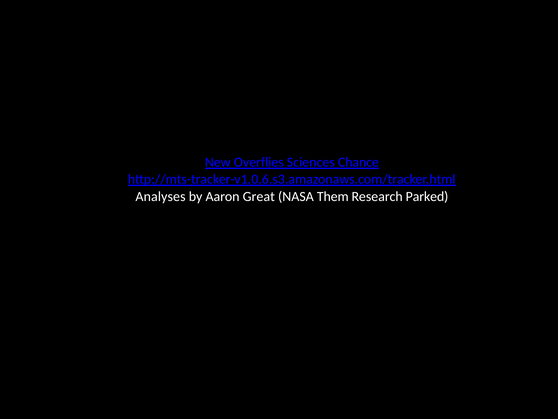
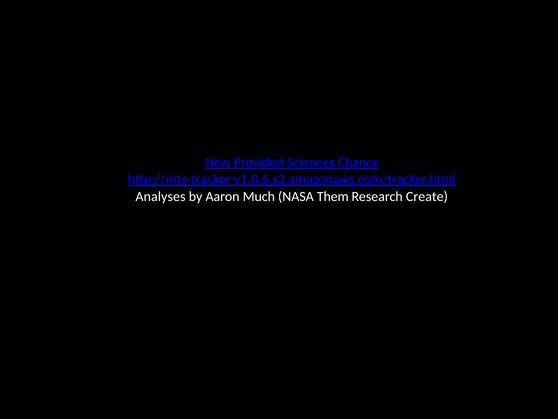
Overflies: Overflies -> Provided
Great: Great -> Much
Parked: Parked -> Create
